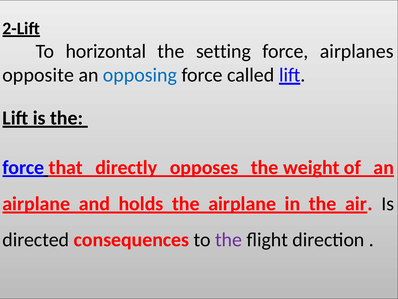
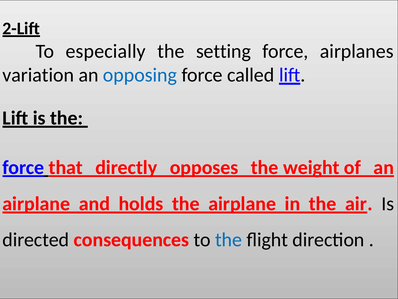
horizontal: horizontal -> especially
opposite: opposite -> variation
the at (229, 239) colour: purple -> blue
